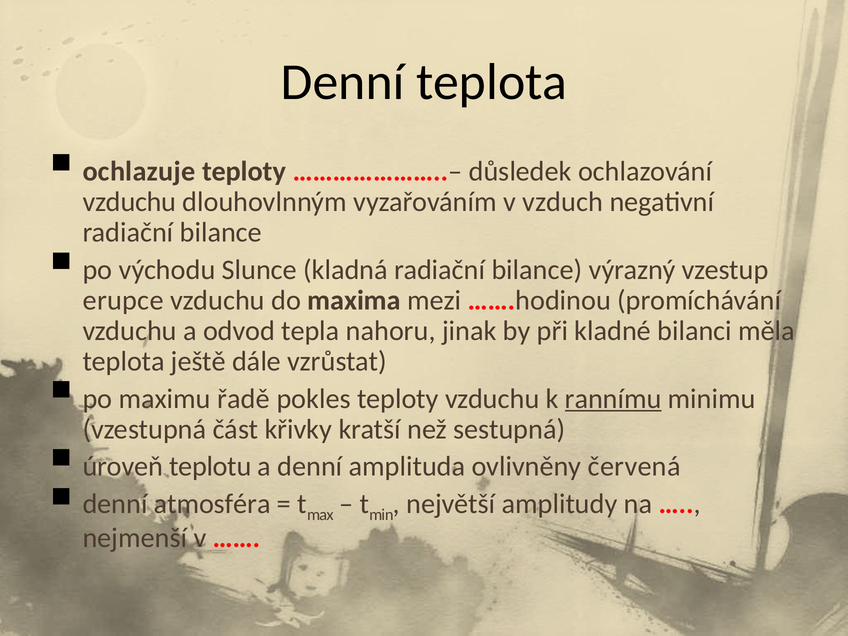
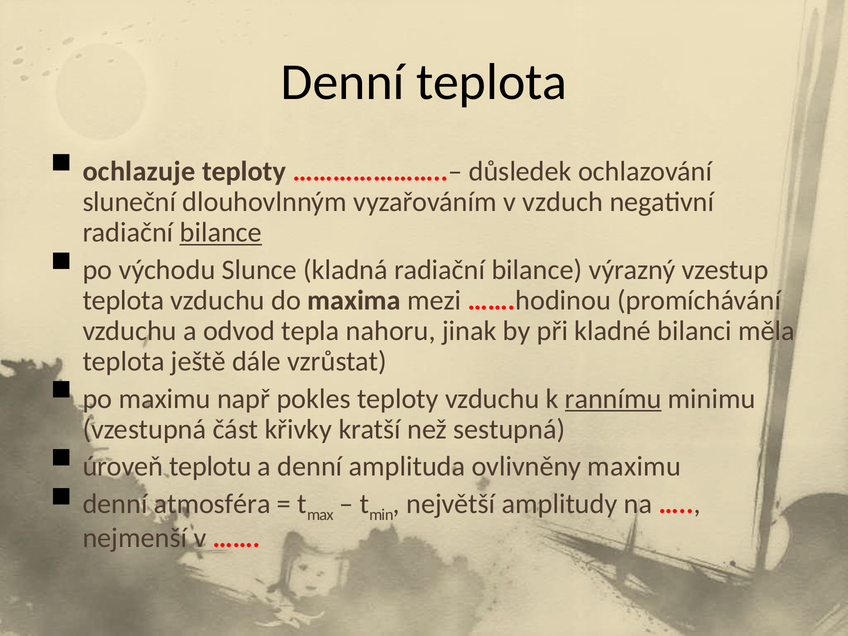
vzduchu at (129, 202): vzduchu -> sluneční
bilance at (221, 233) underline: none -> present
erupce at (123, 300): erupce -> teplota
řadě: řadě -> např
ovlivněny červená: červená -> maximu
